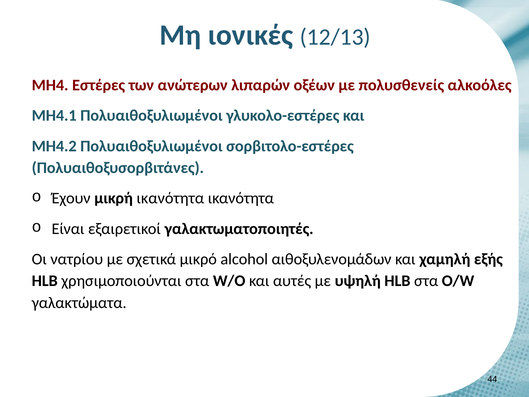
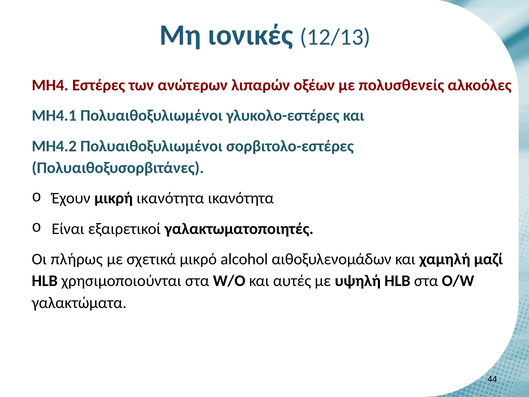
νατρίου: νατρίου -> πλήρως
εξής: εξής -> μαζί
